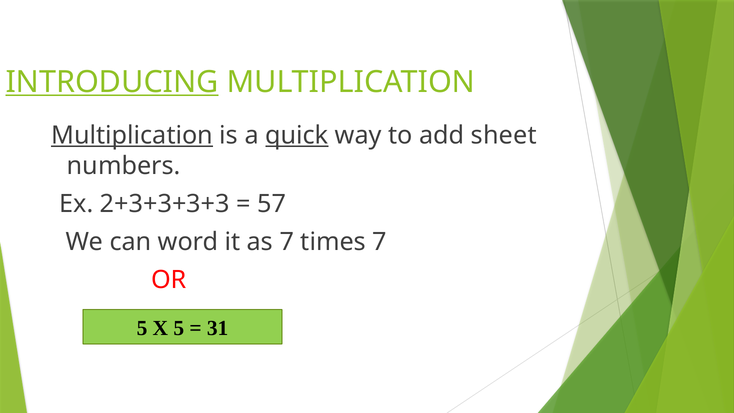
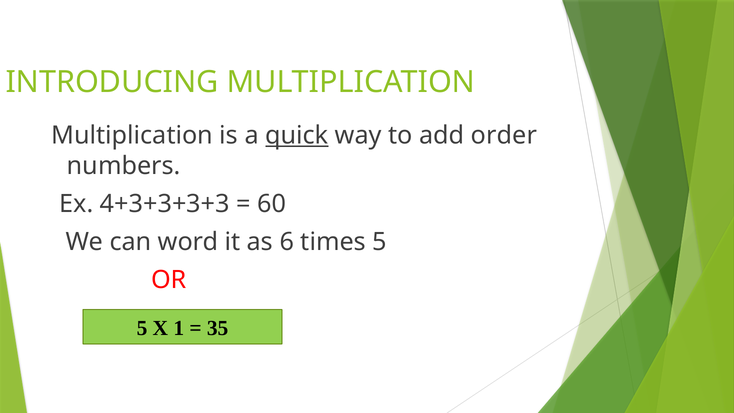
INTRODUCING underline: present -> none
Multiplication at (132, 136) underline: present -> none
sheet: sheet -> order
2+3+3+3+3: 2+3+3+3+3 -> 4+3+3+3+3
57: 57 -> 60
as 7: 7 -> 6
times 7: 7 -> 5
X 5: 5 -> 1
31: 31 -> 35
